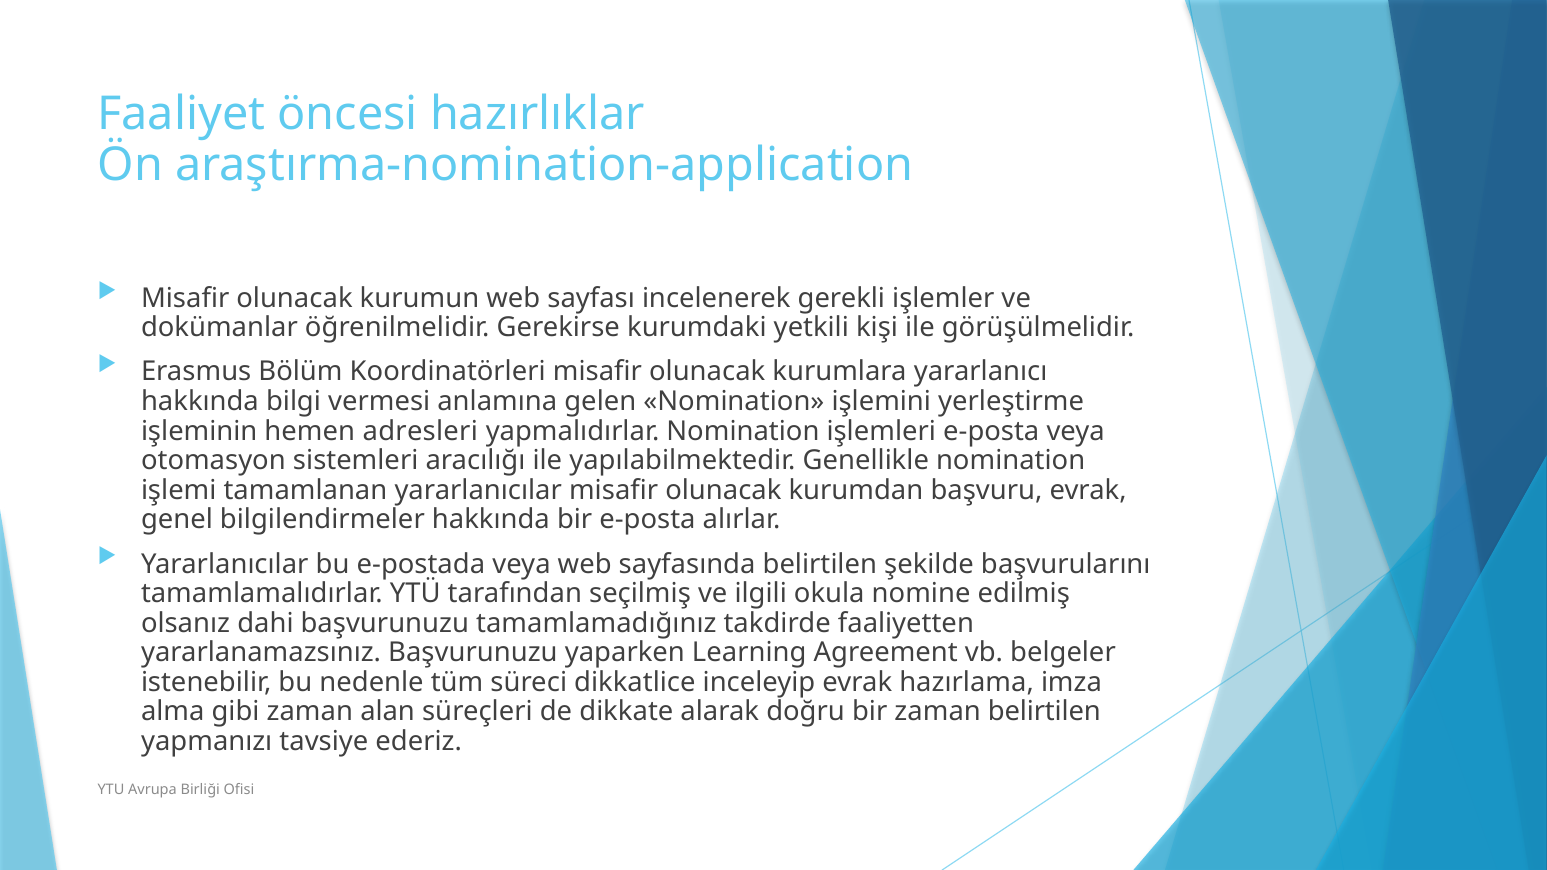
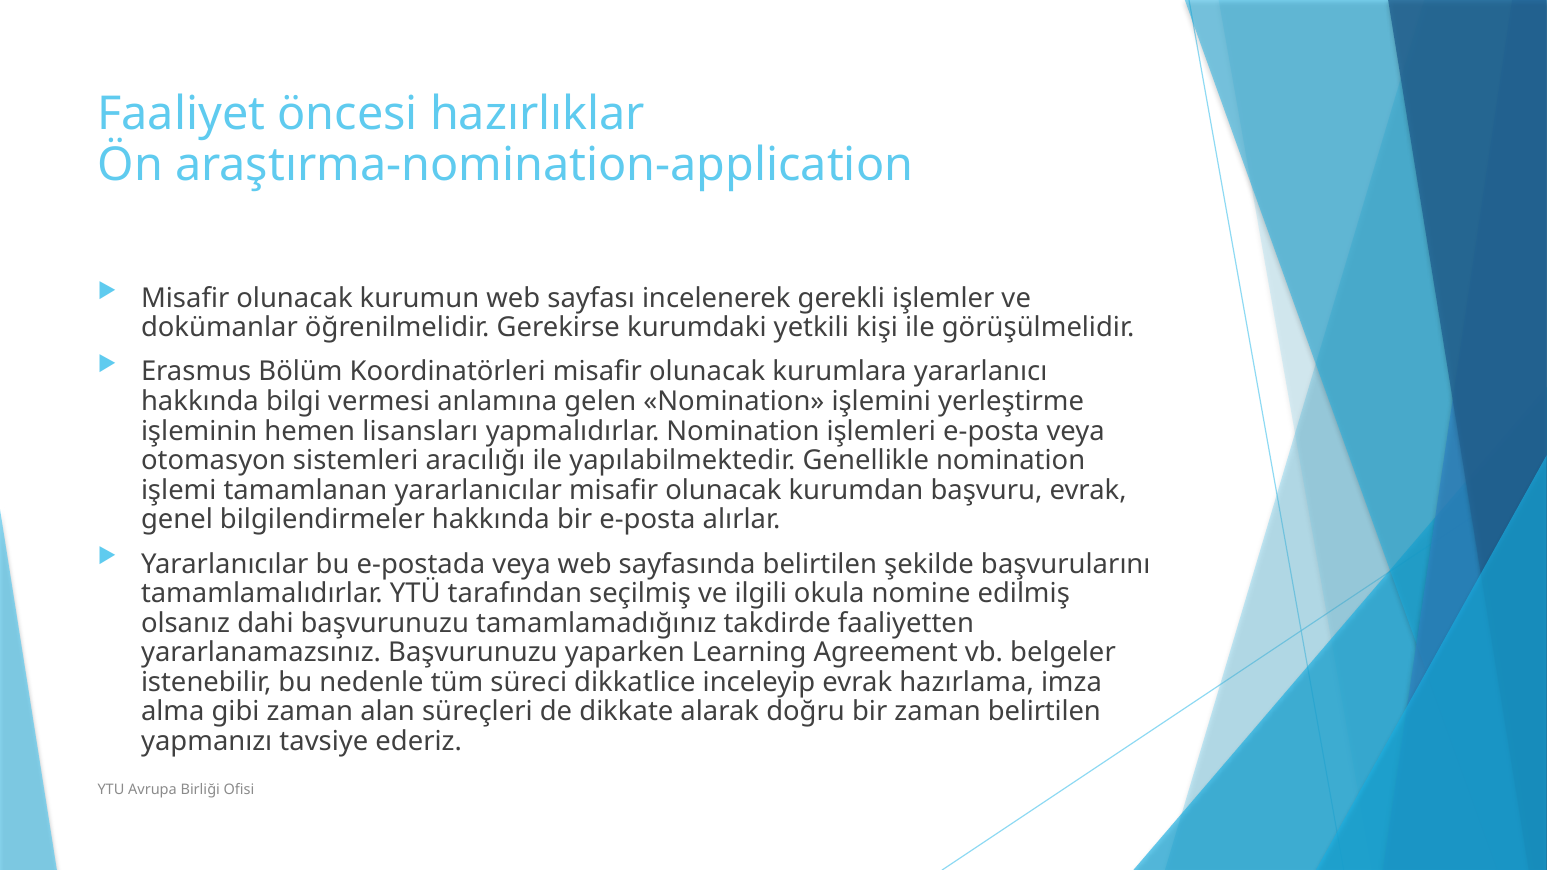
adresleri: adresleri -> lisansları
